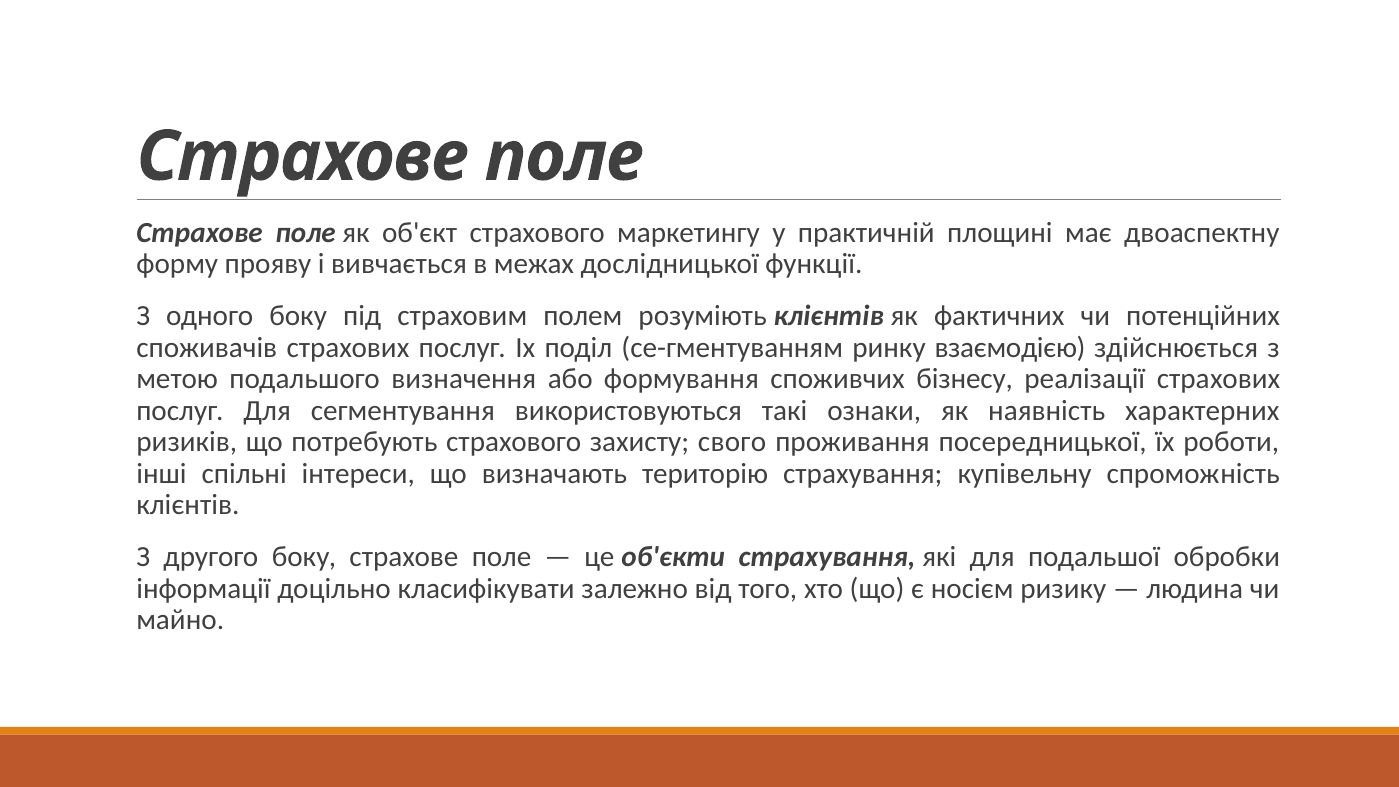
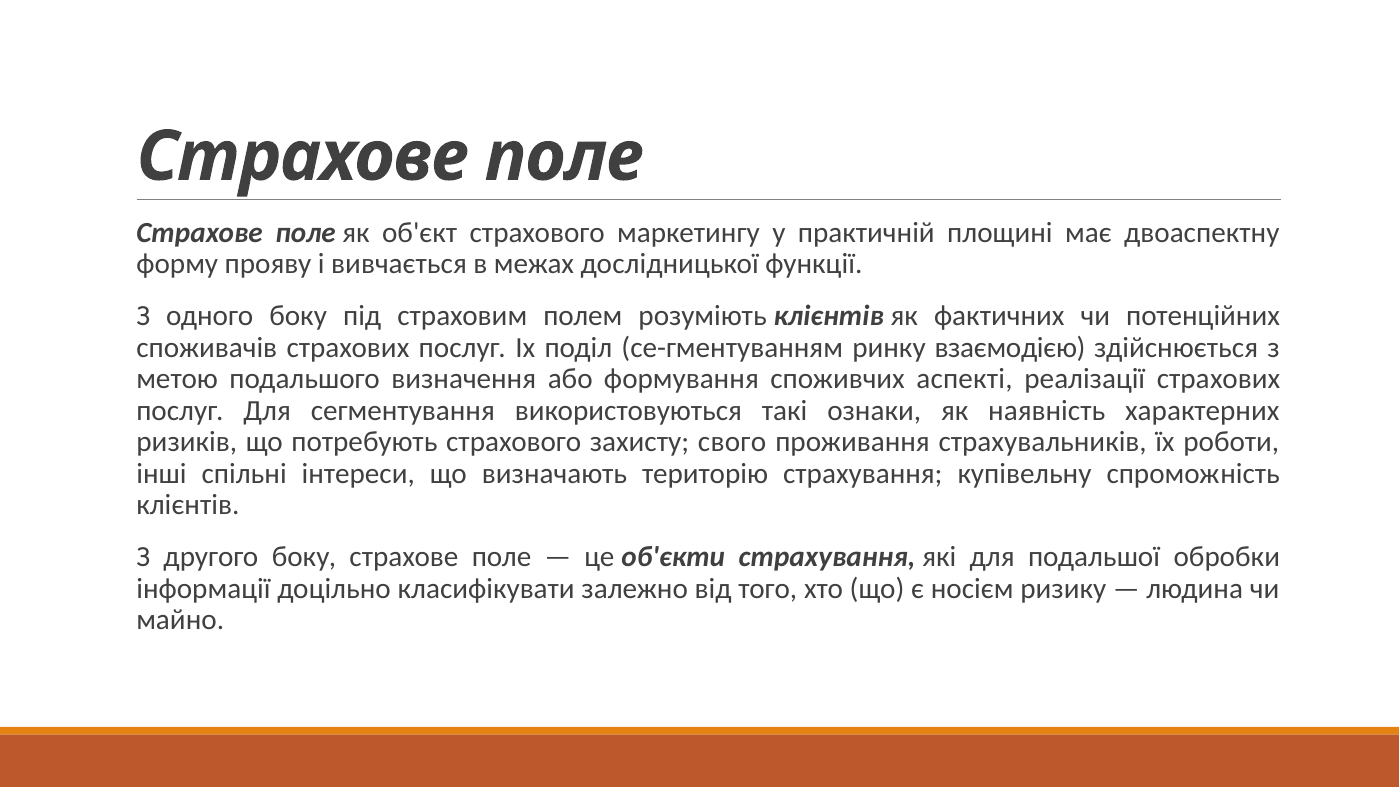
бiзнесу: бiзнесу -> аспектi
посередницької: посередницької -> страхувальникiв
